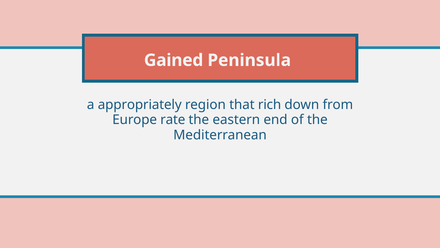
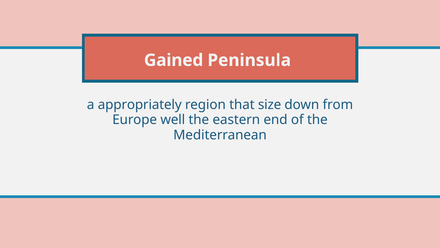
rich: rich -> size
rate: rate -> well
